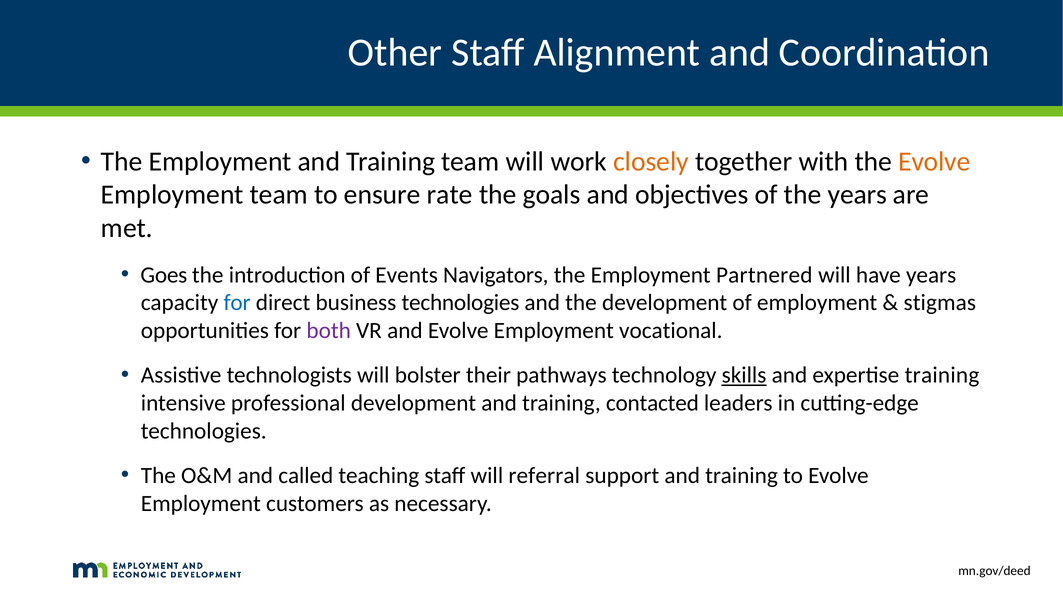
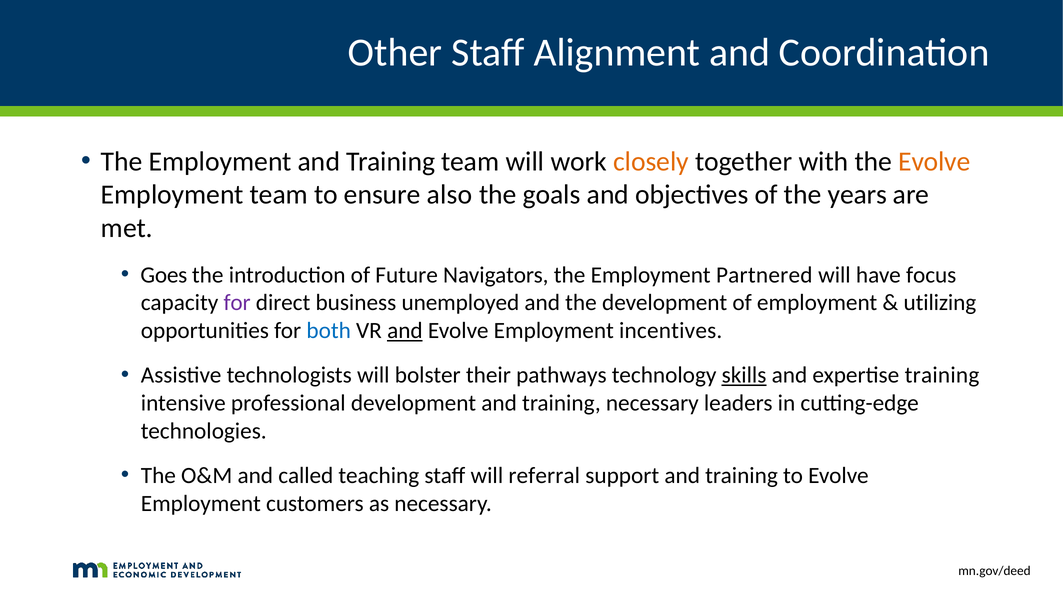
rate: rate -> also
Events: Events -> Future
have years: years -> focus
for at (237, 303) colour: blue -> purple
business technologies: technologies -> unemployed
stigmas: stigmas -> utilizing
both colour: purple -> blue
and at (405, 331) underline: none -> present
vocational: vocational -> incentives
training contacted: contacted -> necessary
